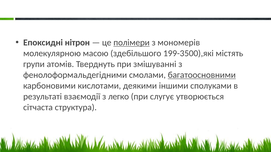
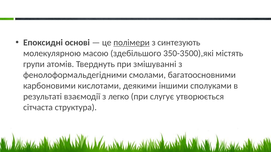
нітрон: нітрон -> основі
мономерів: мономерів -> синтезують
199-3500),які: 199-3500),які -> 350-3500),які
багатоосновними underline: present -> none
